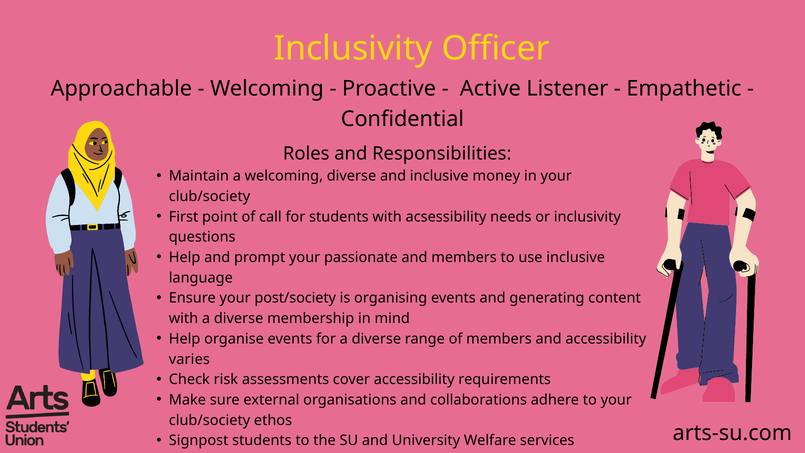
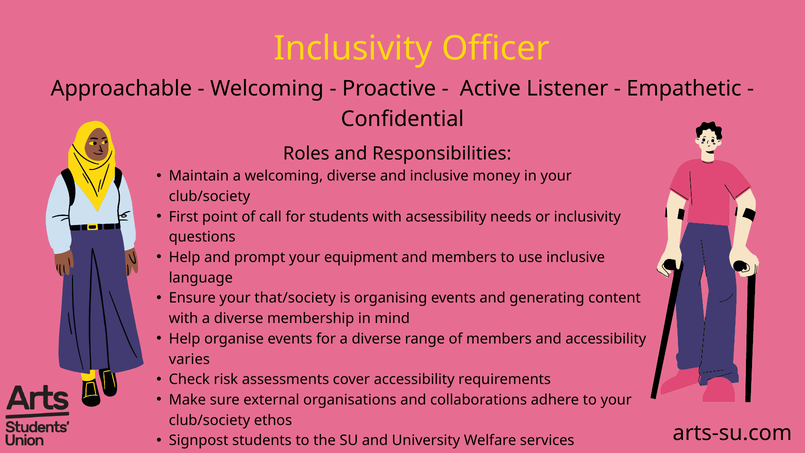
passionate: passionate -> equipment
post/society: post/society -> that/society
